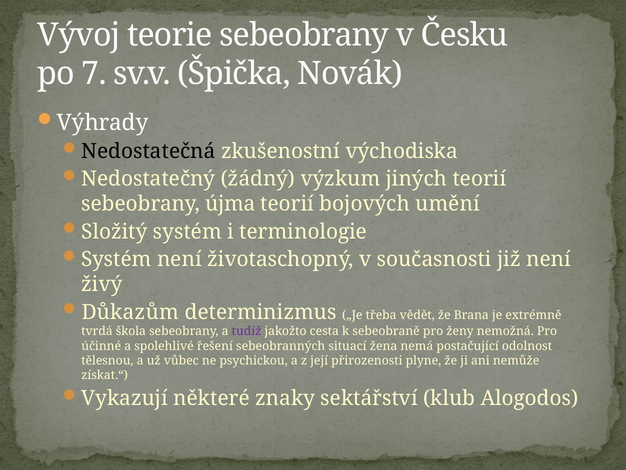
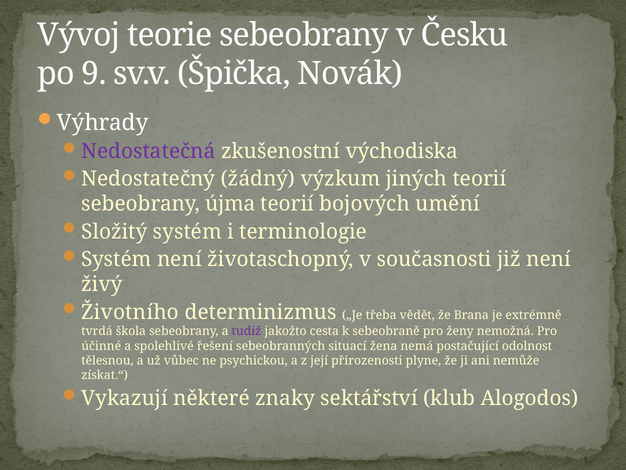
7: 7 -> 9
Nedostatečná colour: black -> purple
Důkazům: Důkazům -> Životního
